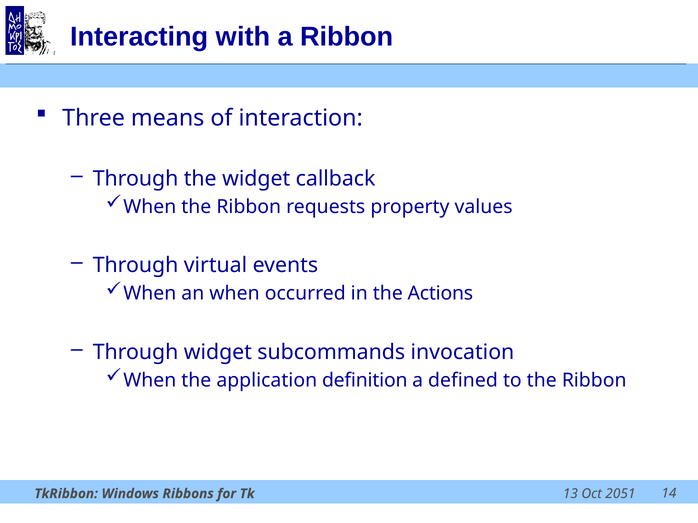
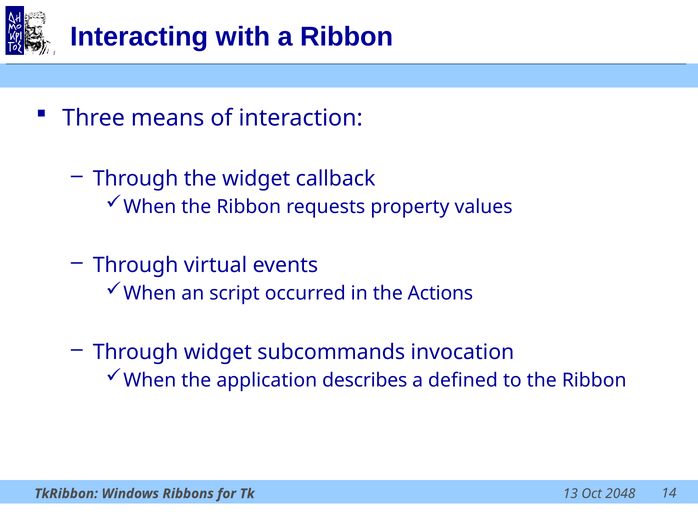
an when: when -> script
definition: definition -> describes
2051: 2051 -> 2048
